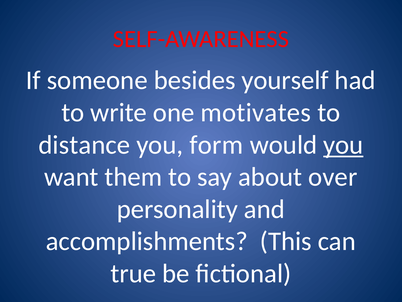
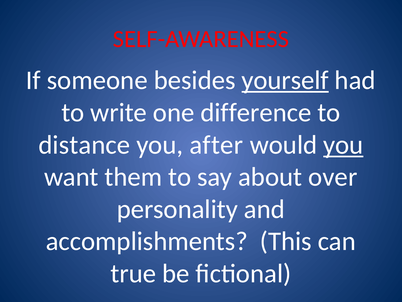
yourself underline: none -> present
motivates: motivates -> difference
form: form -> after
